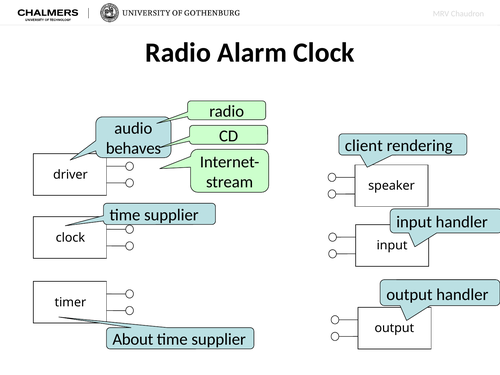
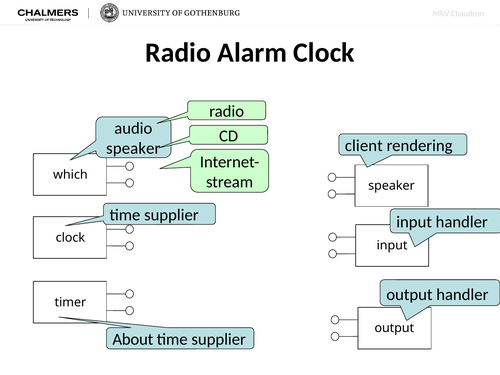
behaves at (133, 148): behaves -> speaker
driver: driver -> which
